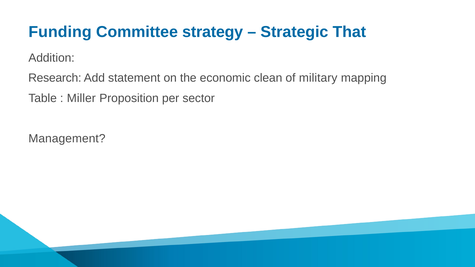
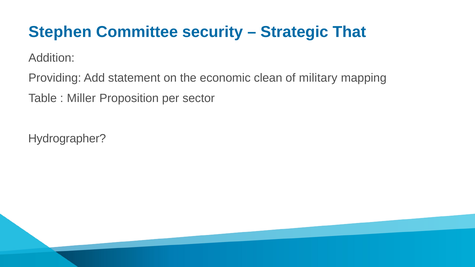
Funding: Funding -> Stephen
strategy: strategy -> security
Research: Research -> Providing
Management: Management -> Hydrographer
